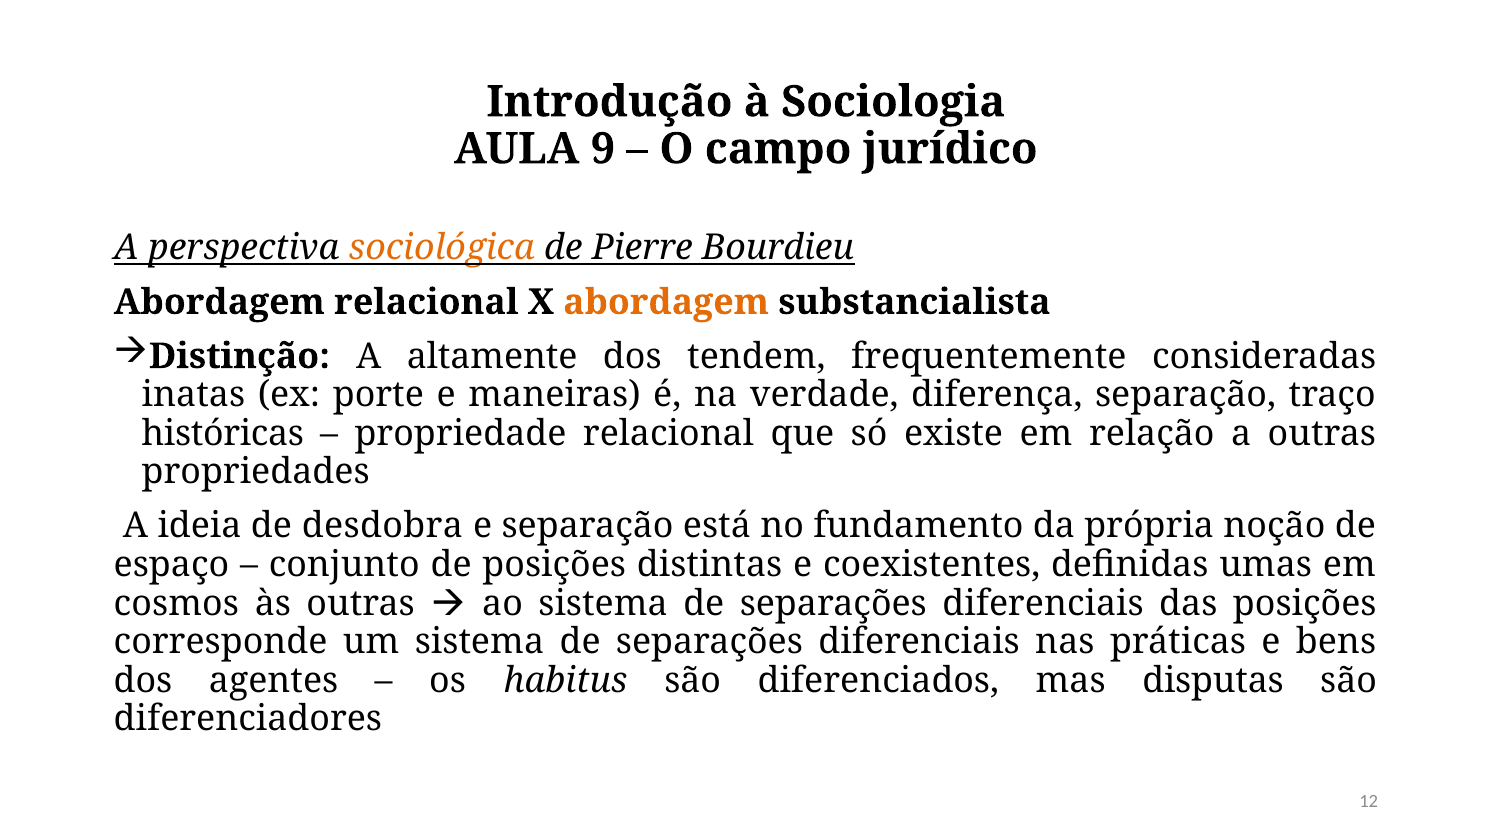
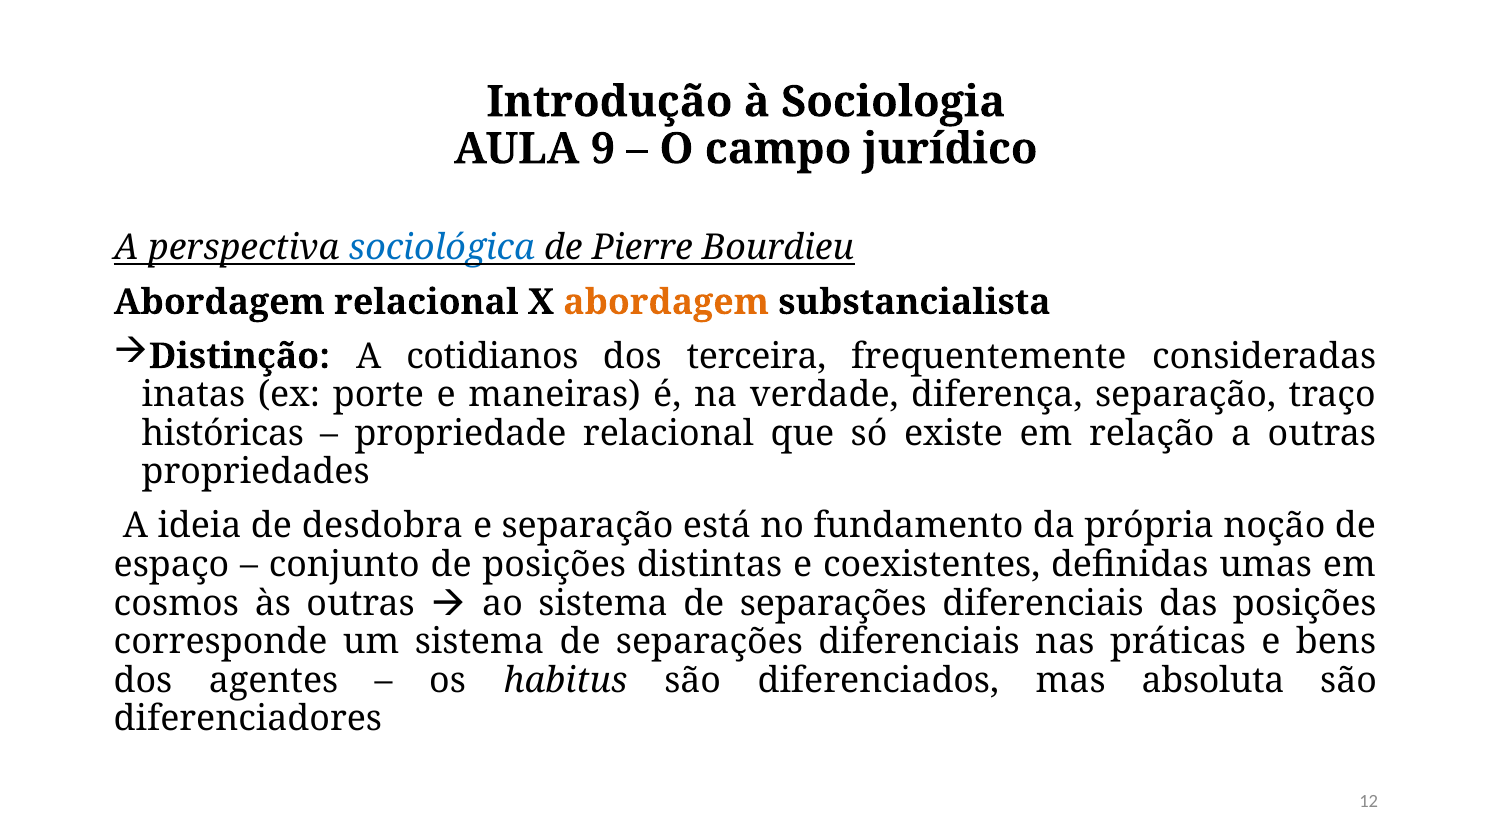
sociológica colour: orange -> blue
altamente: altamente -> cotidianos
tendem: tendem -> terceira
disputas: disputas -> absoluta
